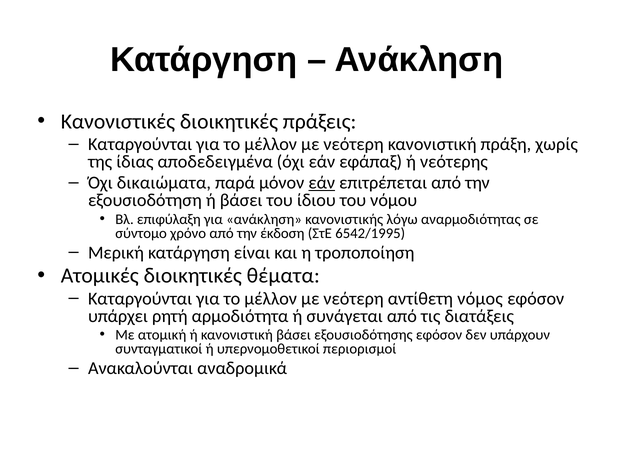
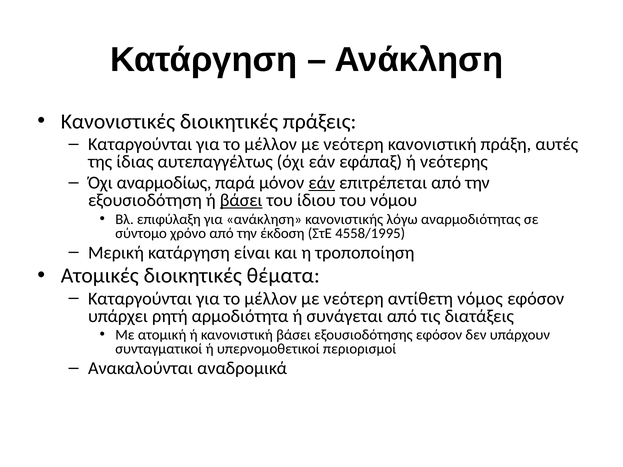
χωρίς: χωρίς -> αυτές
αποδεδειγμένα: αποδεδειγμένα -> αυτεπαγγέλτως
δικαιώματα: δικαιώματα -> αναρμοδίως
βάσει at (241, 200) underline: none -> present
6542/1995: 6542/1995 -> 4558/1995
